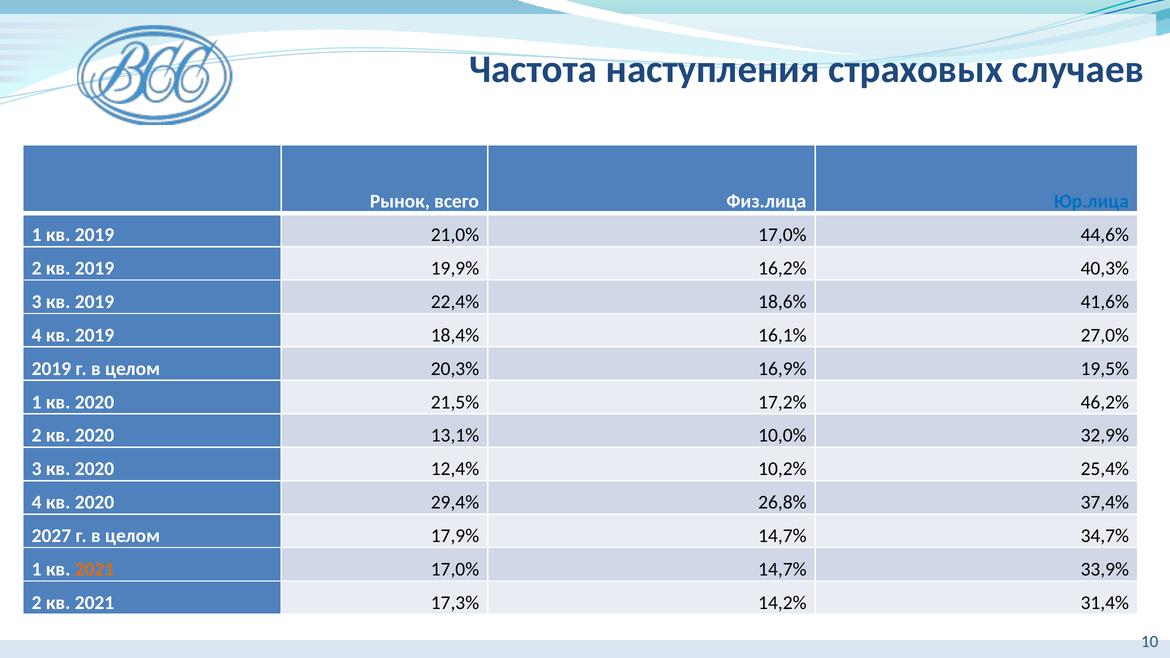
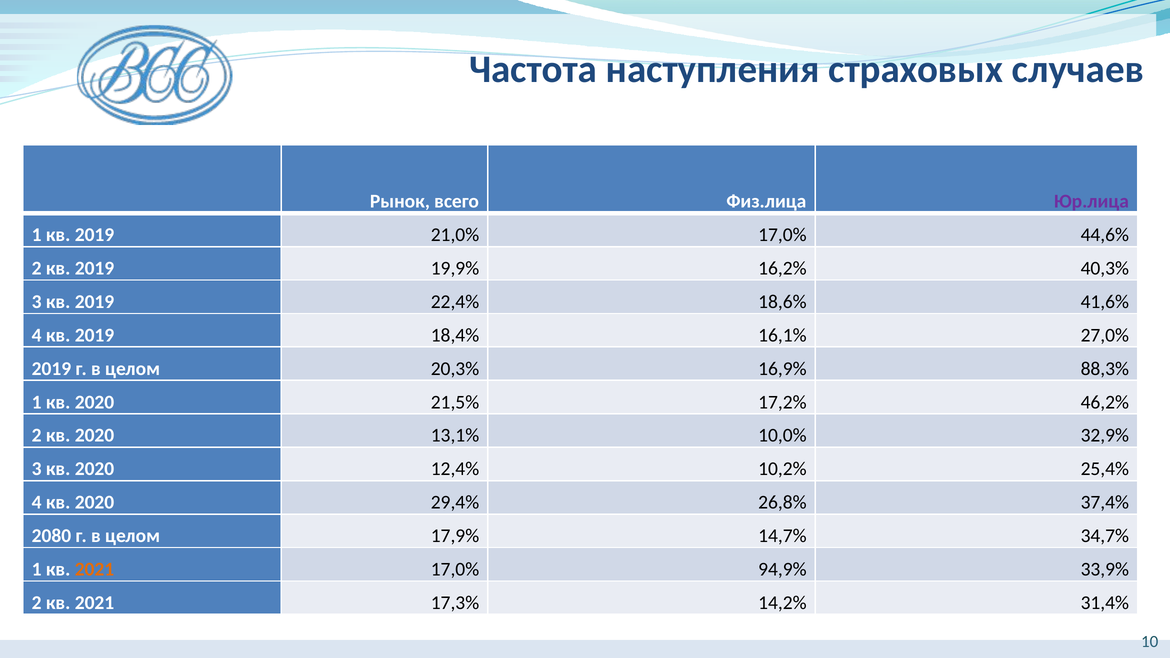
Юр.лица colour: blue -> purple
19,5%: 19,5% -> 88,3%
2027: 2027 -> 2080
17,0% 14,7%: 14,7% -> 94,9%
